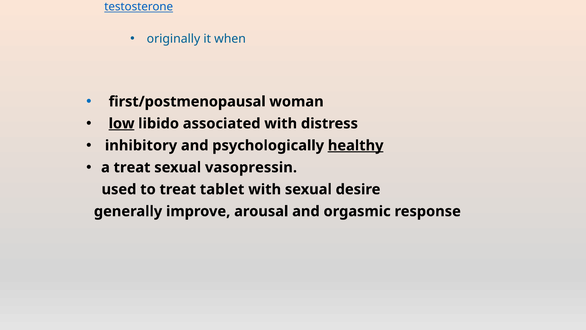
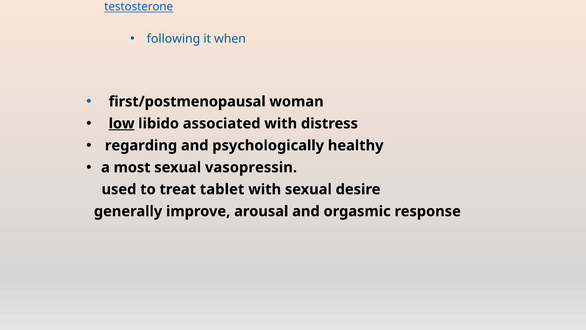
originally: originally -> following
inhibitory: inhibitory -> regarding
healthy underline: present -> none
a treat: treat -> most
